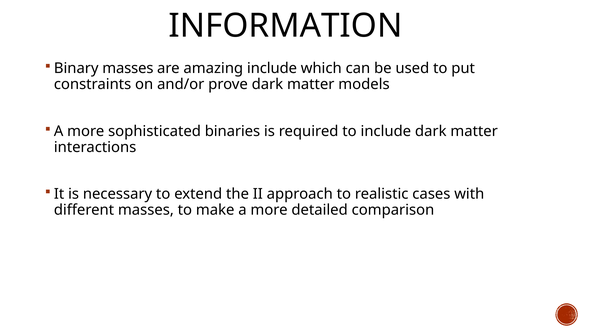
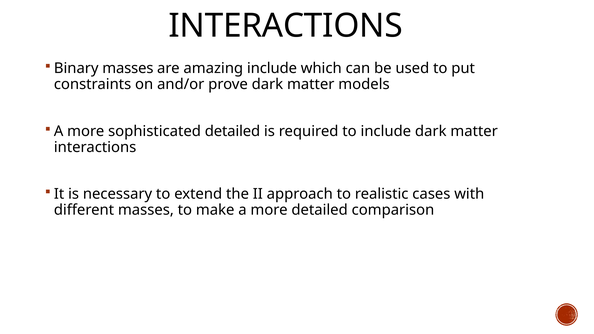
INFORMATION at (285, 26): INFORMATION -> INTERACTIONS
sophisticated binaries: binaries -> detailed
